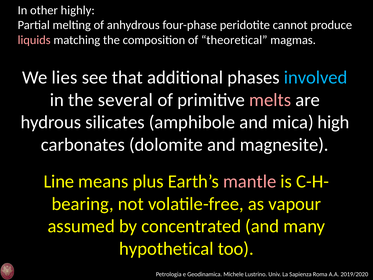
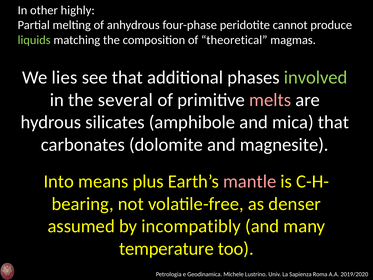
liquids colour: pink -> light green
involved colour: light blue -> light green
mica high: high -> that
Line: Line -> Into
vapour: vapour -> denser
concentrated: concentrated -> incompatibly
hypothetical: hypothetical -> temperature
